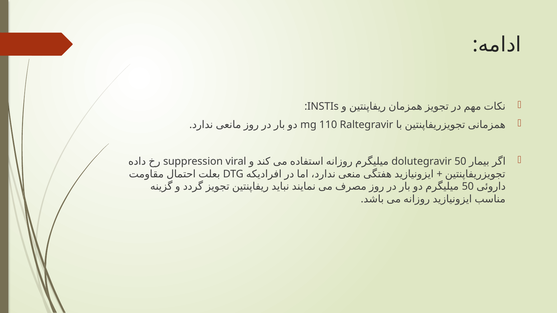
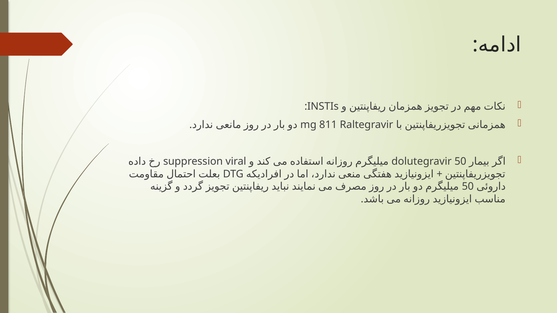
110: 110 -> 811
